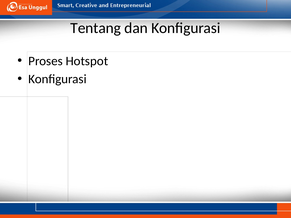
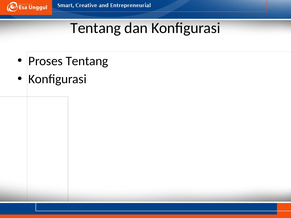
Proses Hotspot: Hotspot -> Tentang
